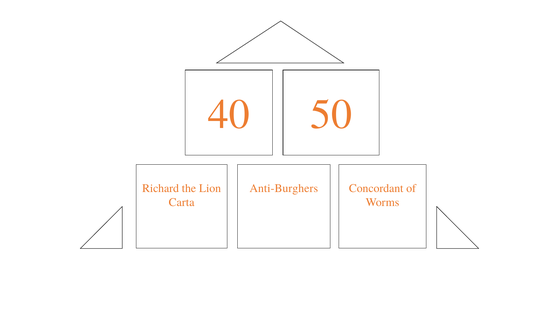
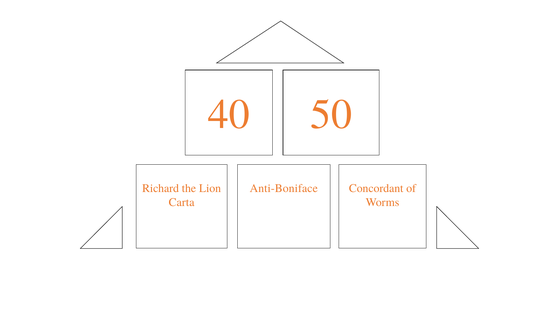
Anti-Burghers: Anti-Burghers -> Anti-Boniface
